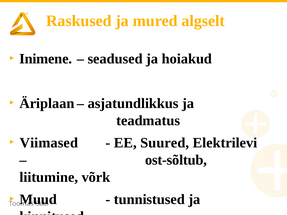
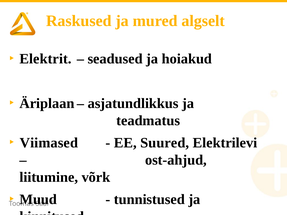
Inimene: Inimene -> Elektrit
ost-sõltub: ost-sõltub -> ost-ahjud
